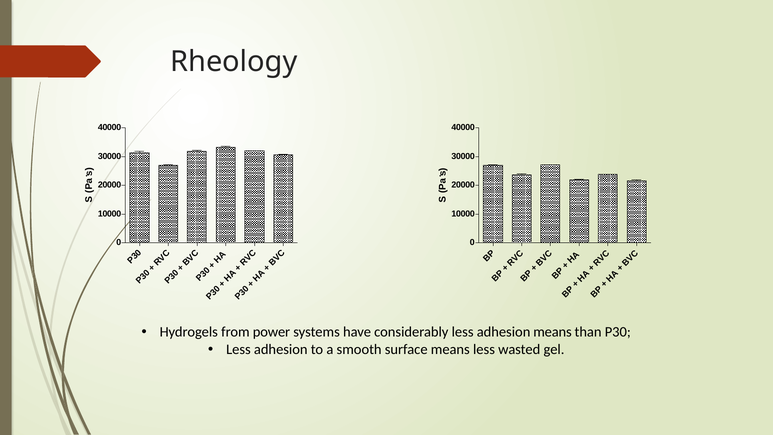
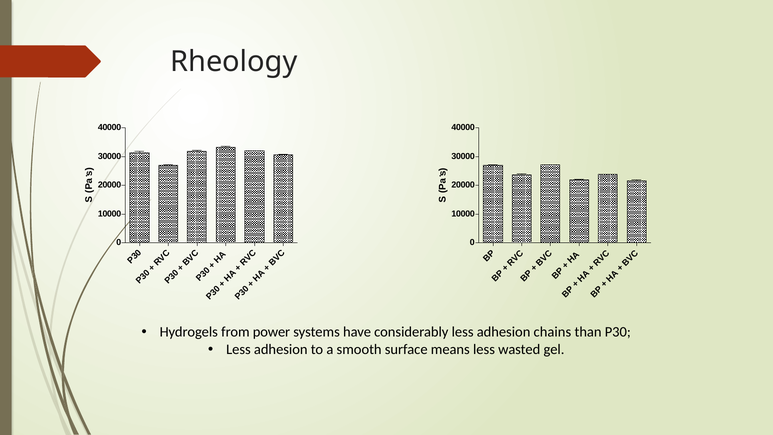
adhesion means: means -> chains
